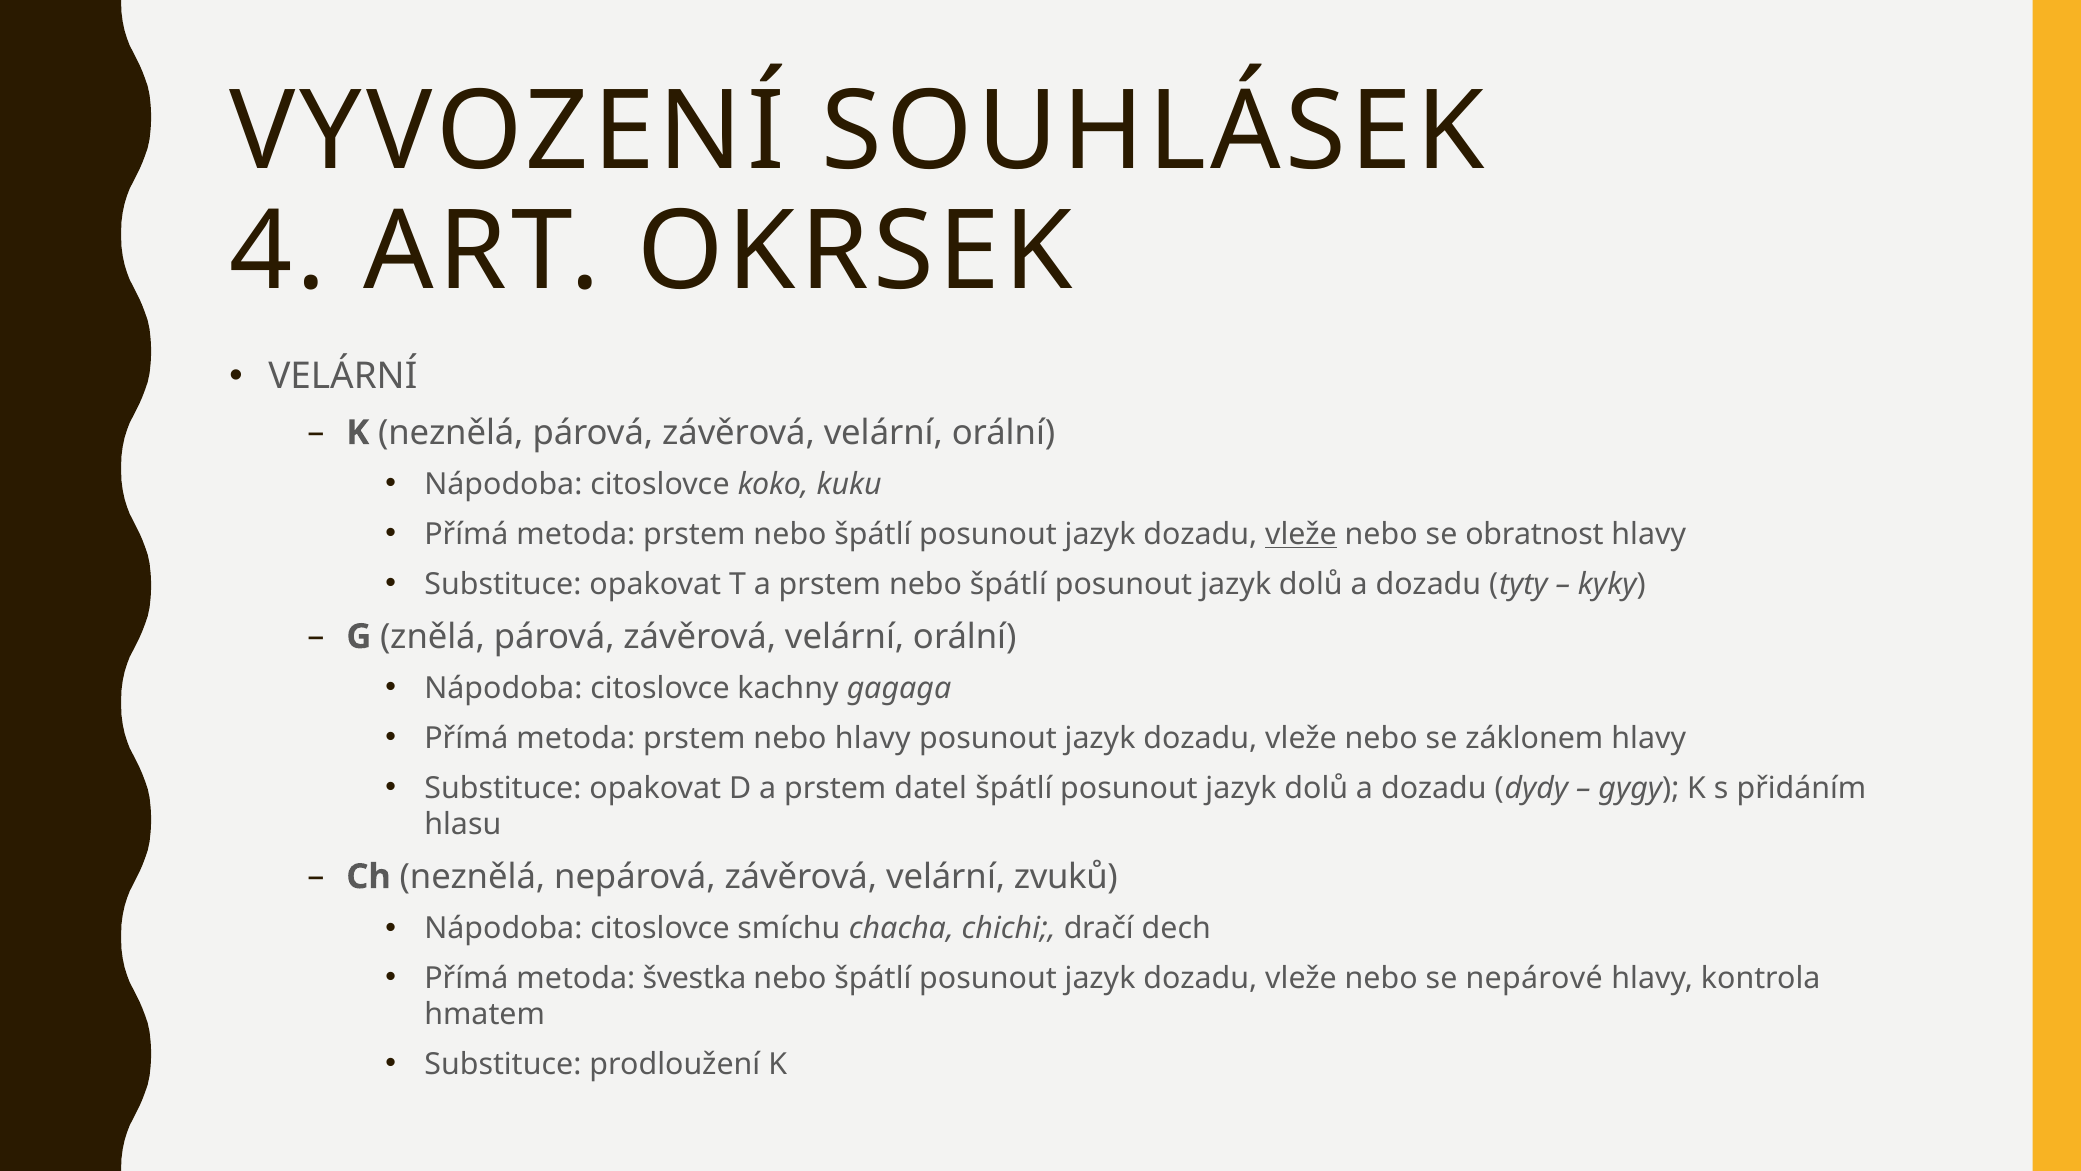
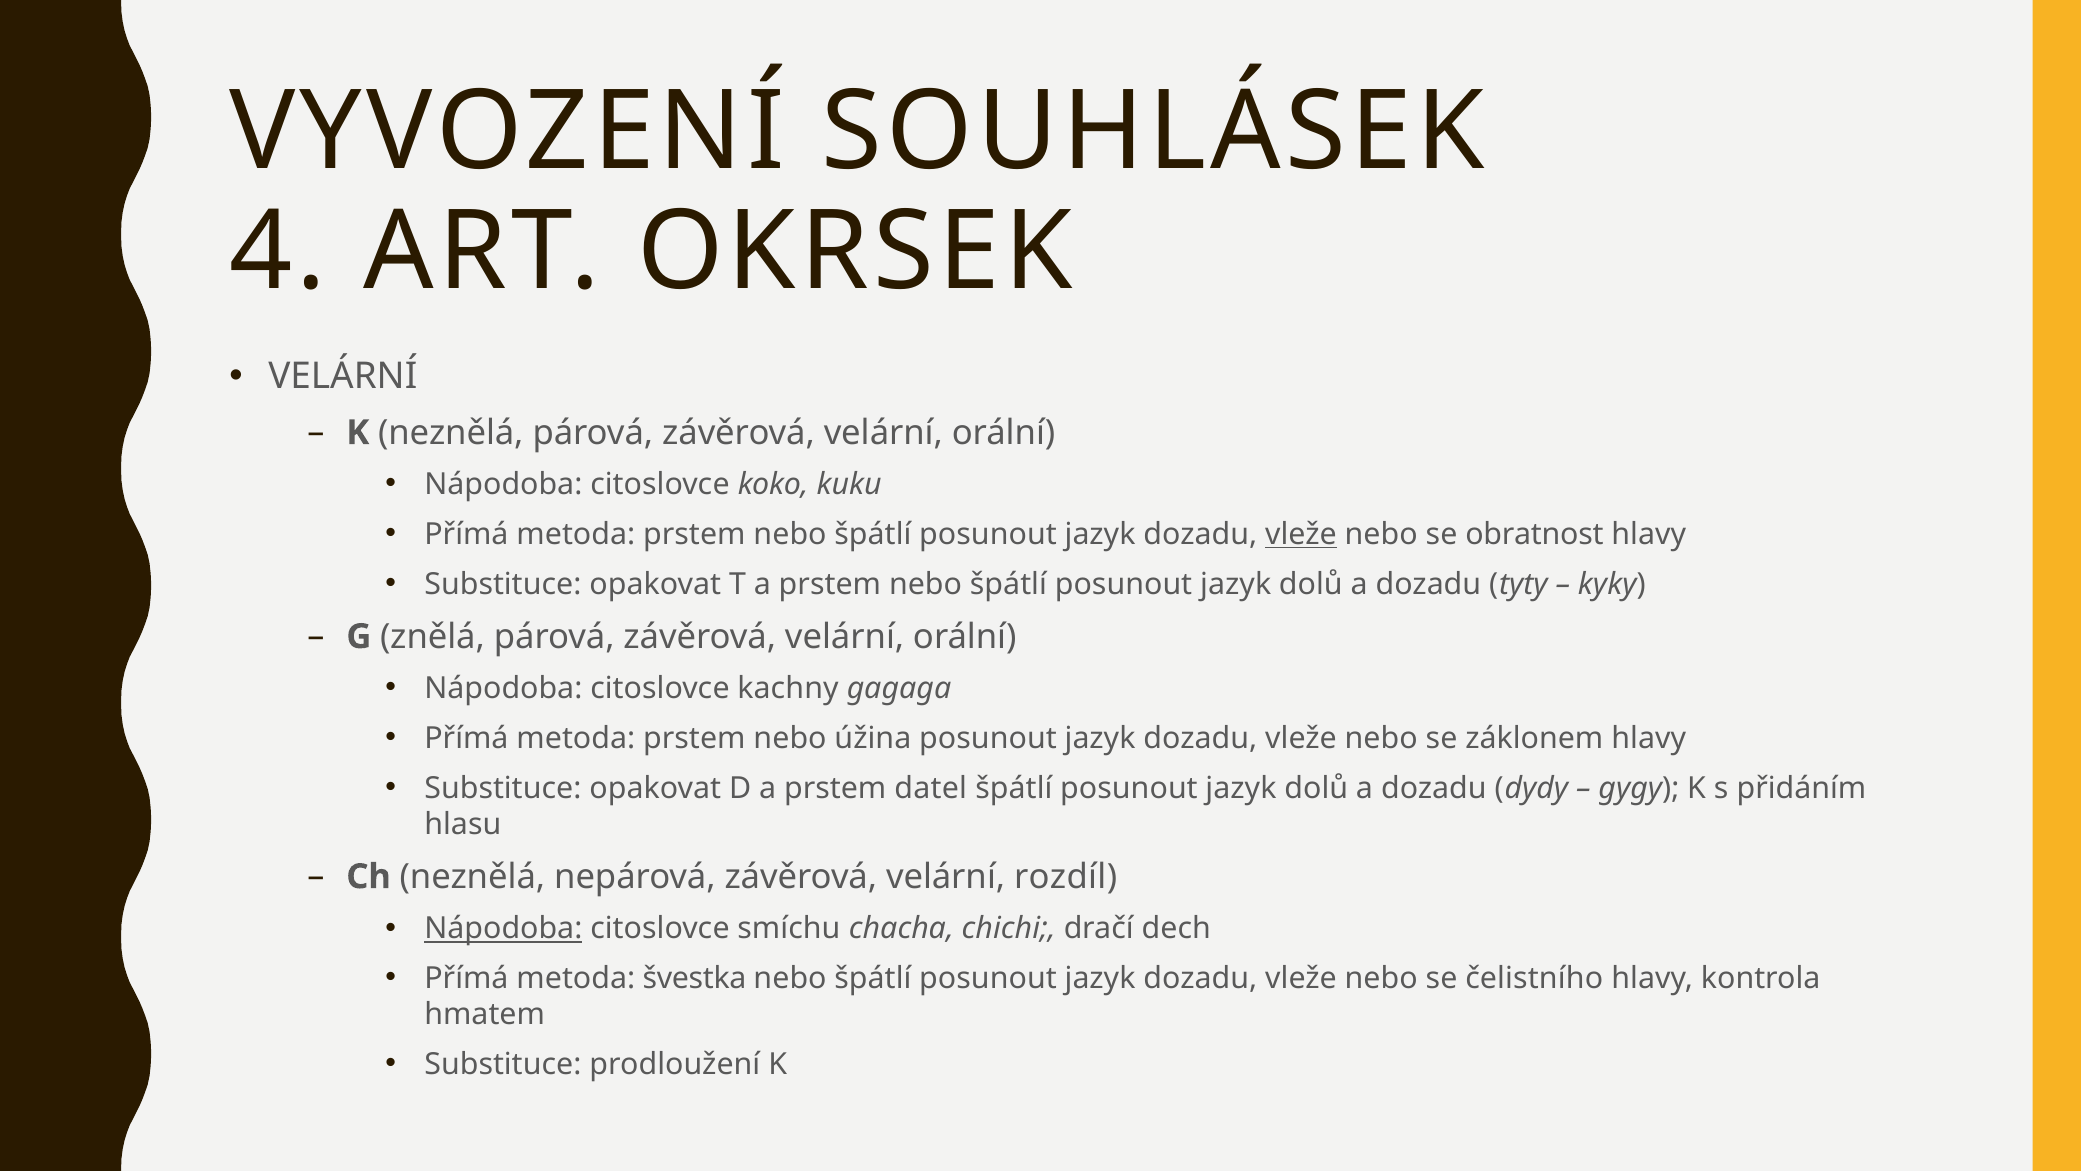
nebo hlavy: hlavy -> úžina
zvuků: zvuků -> rozdíl
Nápodoba at (503, 928) underline: none -> present
nepárové: nepárové -> čelistního
